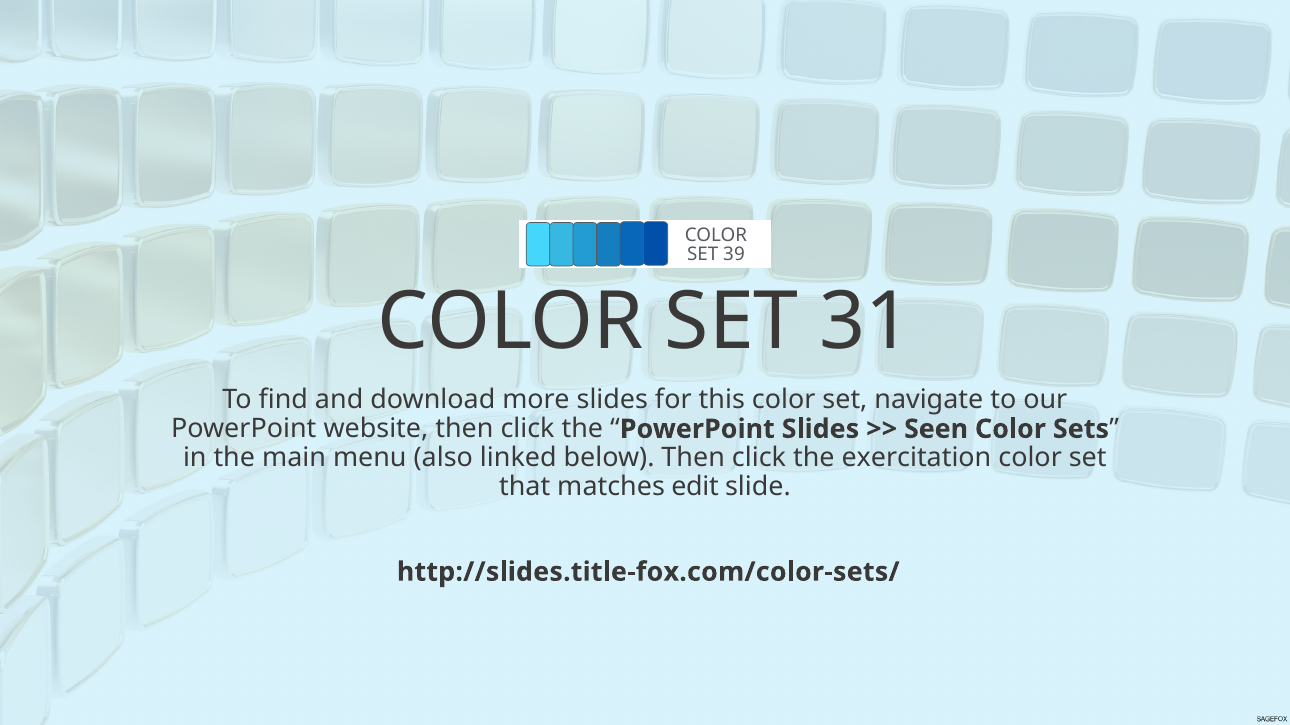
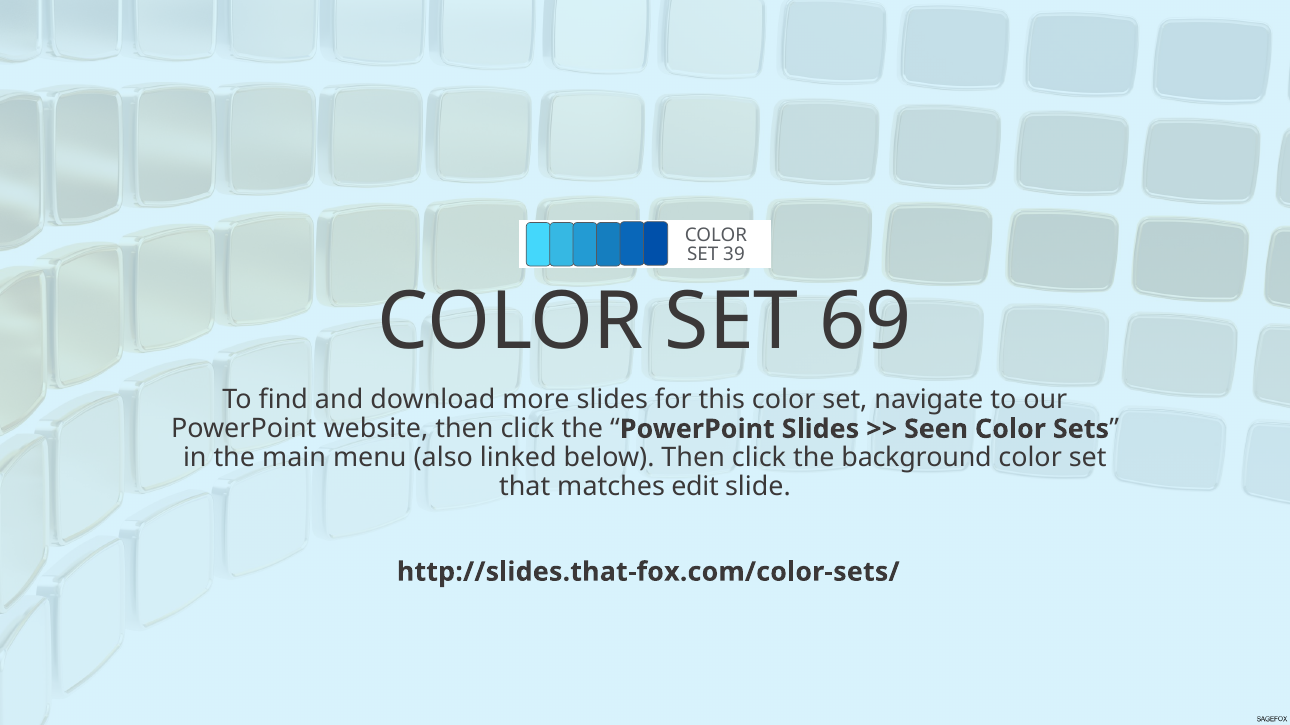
31: 31 -> 69
exercitation: exercitation -> background
http://slides.title-fox.com/color-sets/: http://slides.title-fox.com/color-sets/ -> http://slides.that-fox.com/color-sets/
